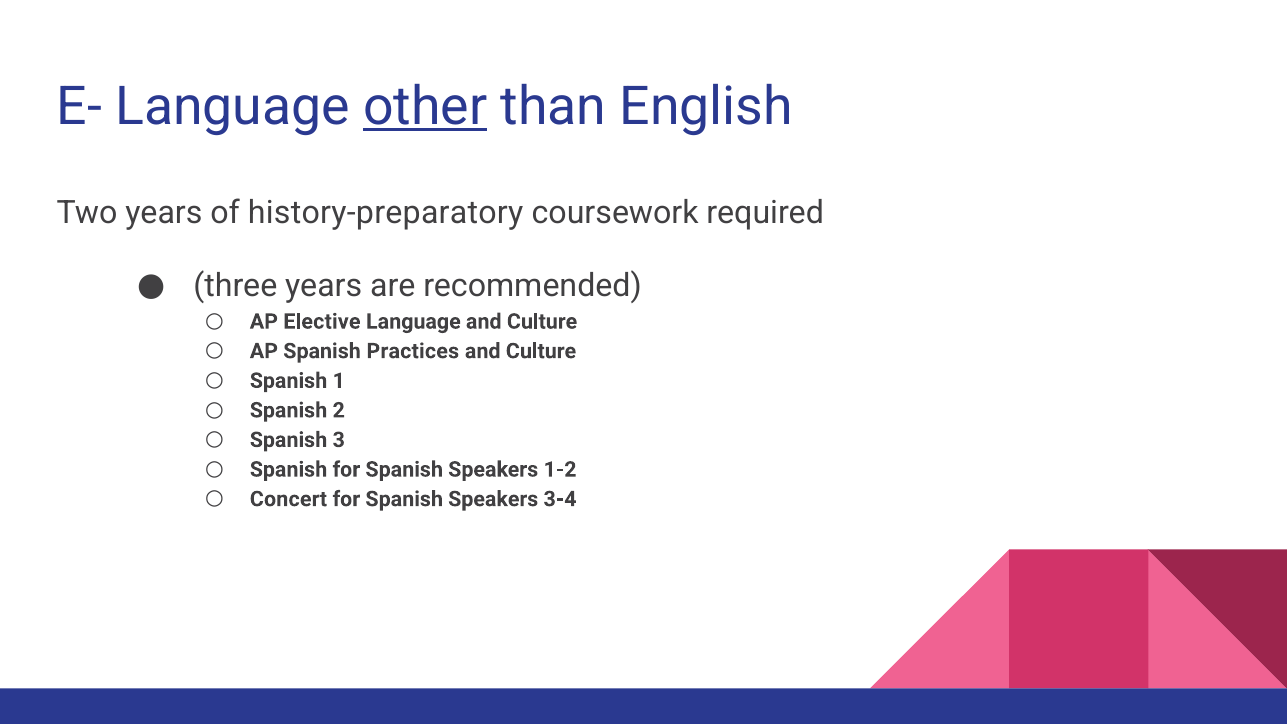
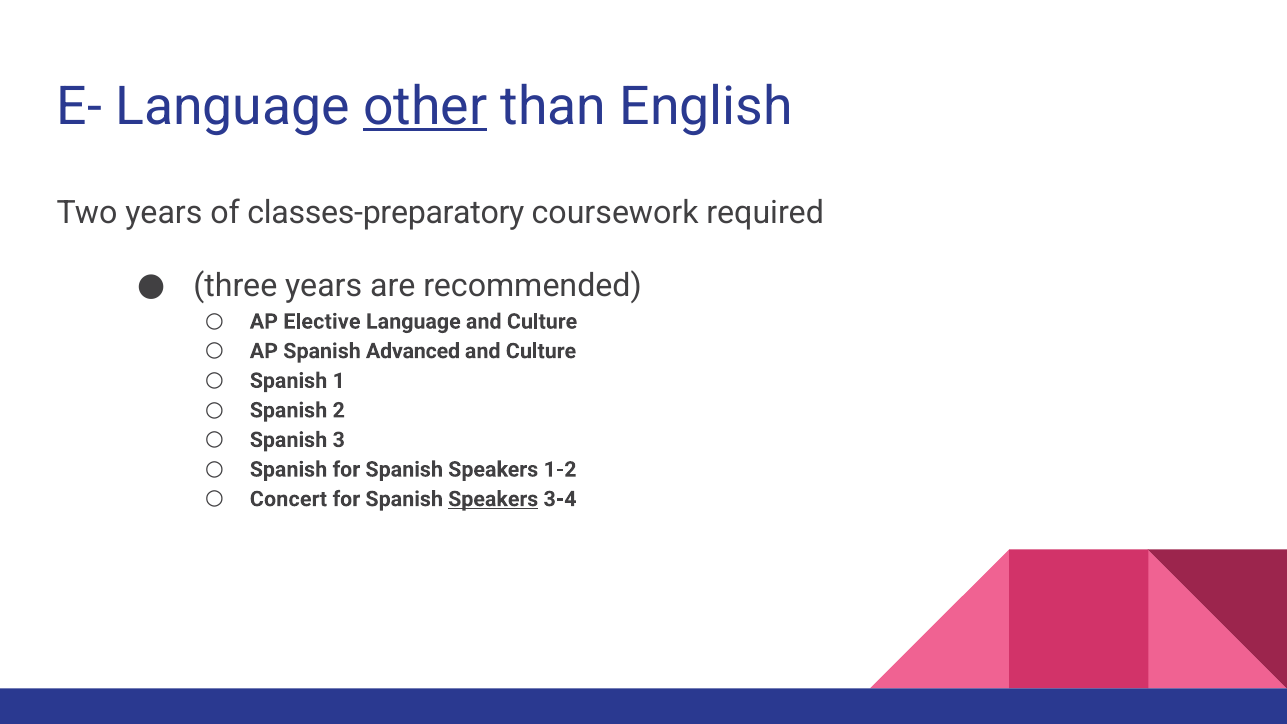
history-preparatory: history-preparatory -> classes-preparatory
Practices: Practices -> Advanced
Speakers at (493, 499) underline: none -> present
